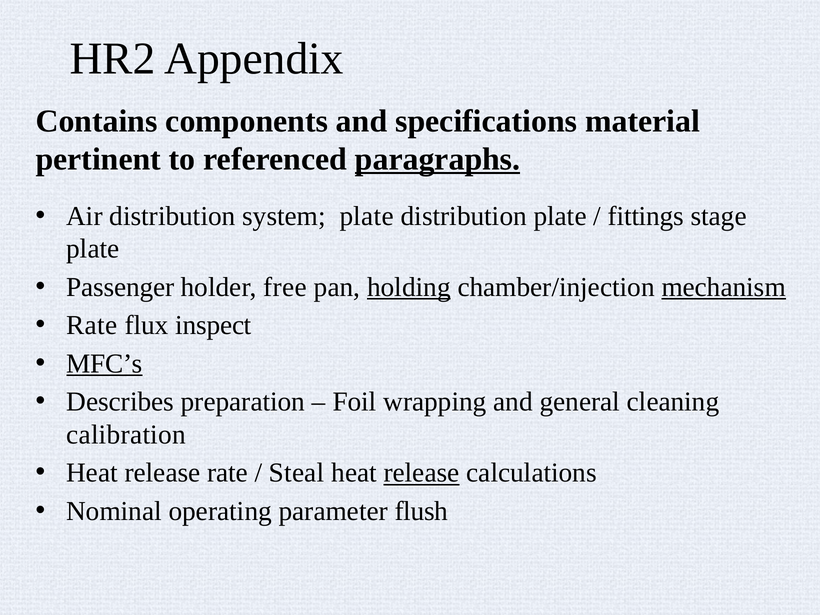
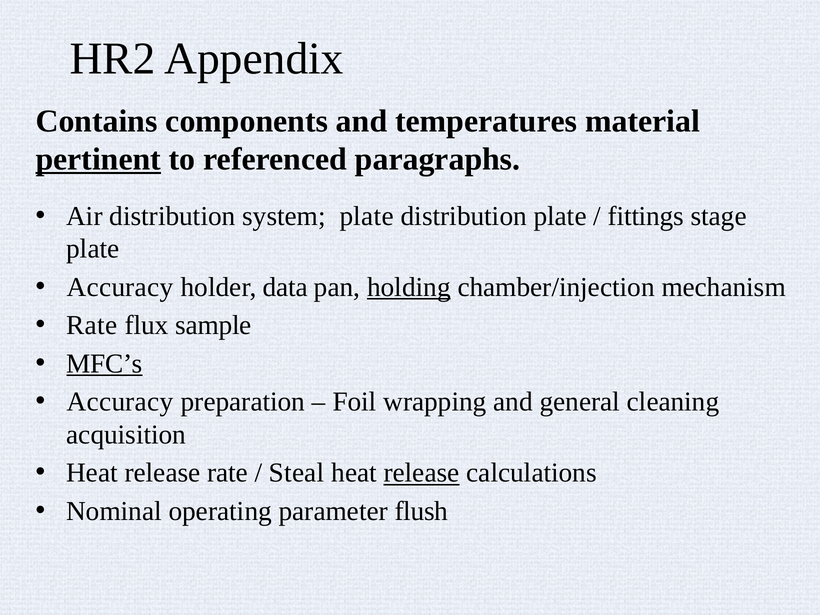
specifications: specifications -> temperatures
pertinent underline: none -> present
paragraphs underline: present -> none
Passenger at (120, 287): Passenger -> Accuracy
free: free -> data
mechanism underline: present -> none
inspect: inspect -> sample
Describes at (120, 402): Describes -> Accuracy
calibration: calibration -> acquisition
